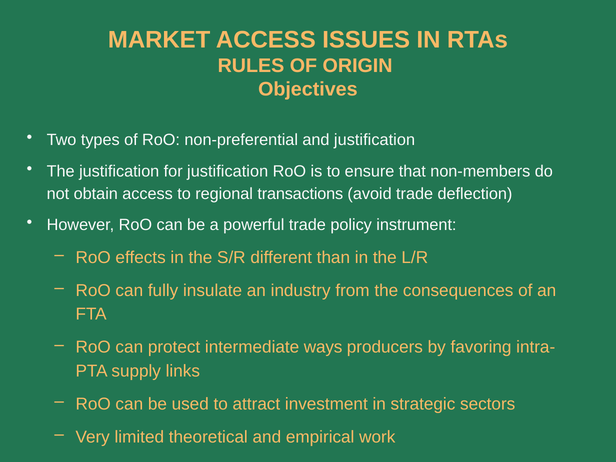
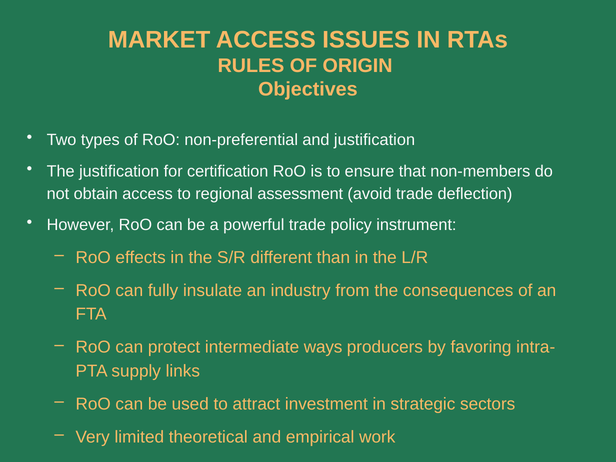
for justification: justification -> certification
transactions: transactions -> assessment
